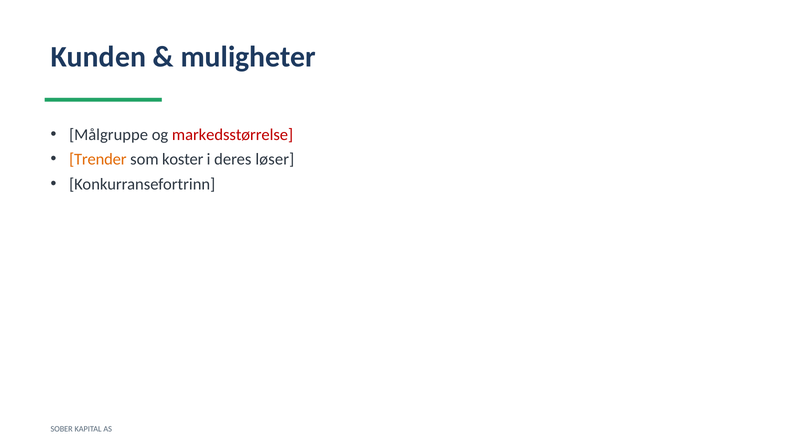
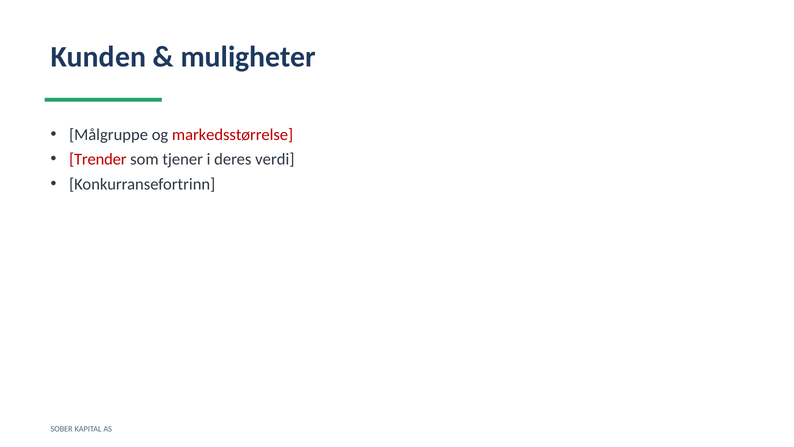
Trender colour: orange -> red
koster: koster -> tjener
løser: løser -> verdi
